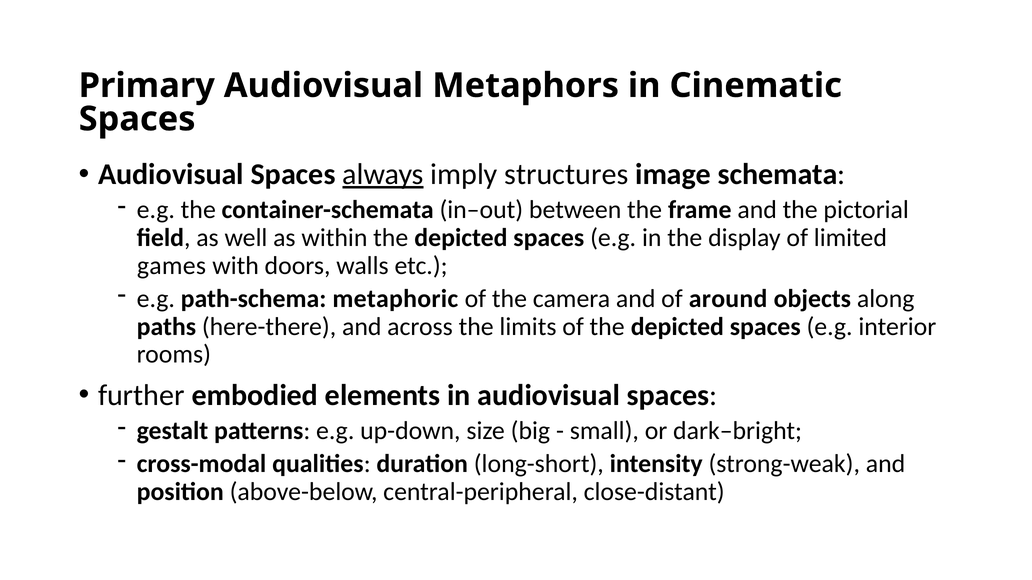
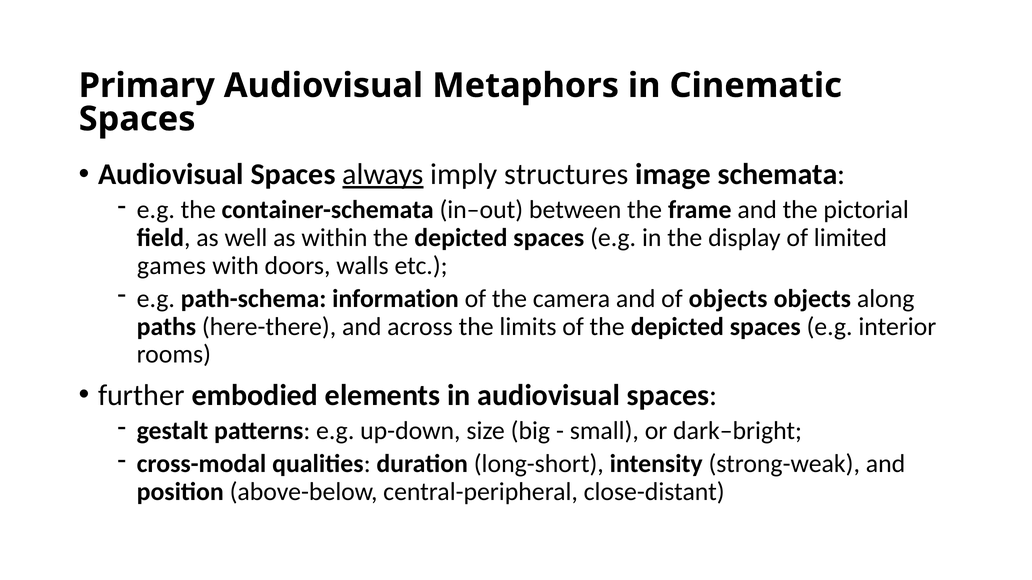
metaphoric: metaphoric -> information
of around: around -> objects
